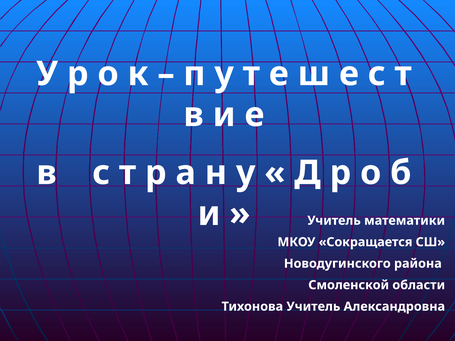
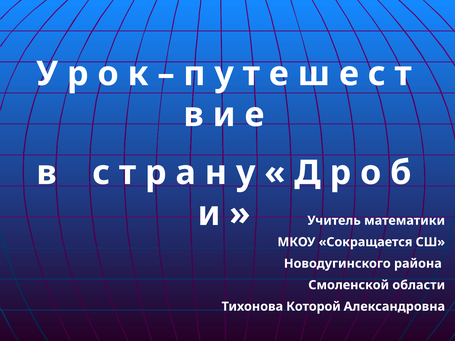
Тихонова Учитель: Учитель -> Которой
